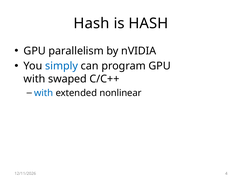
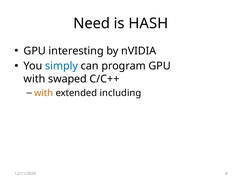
Hash at (92, 23): Hash -> Need
parallelism: parallelism -> interesting
with at (44, 93) colour: blue -> orange
nonlinear: nonlinear -> including
